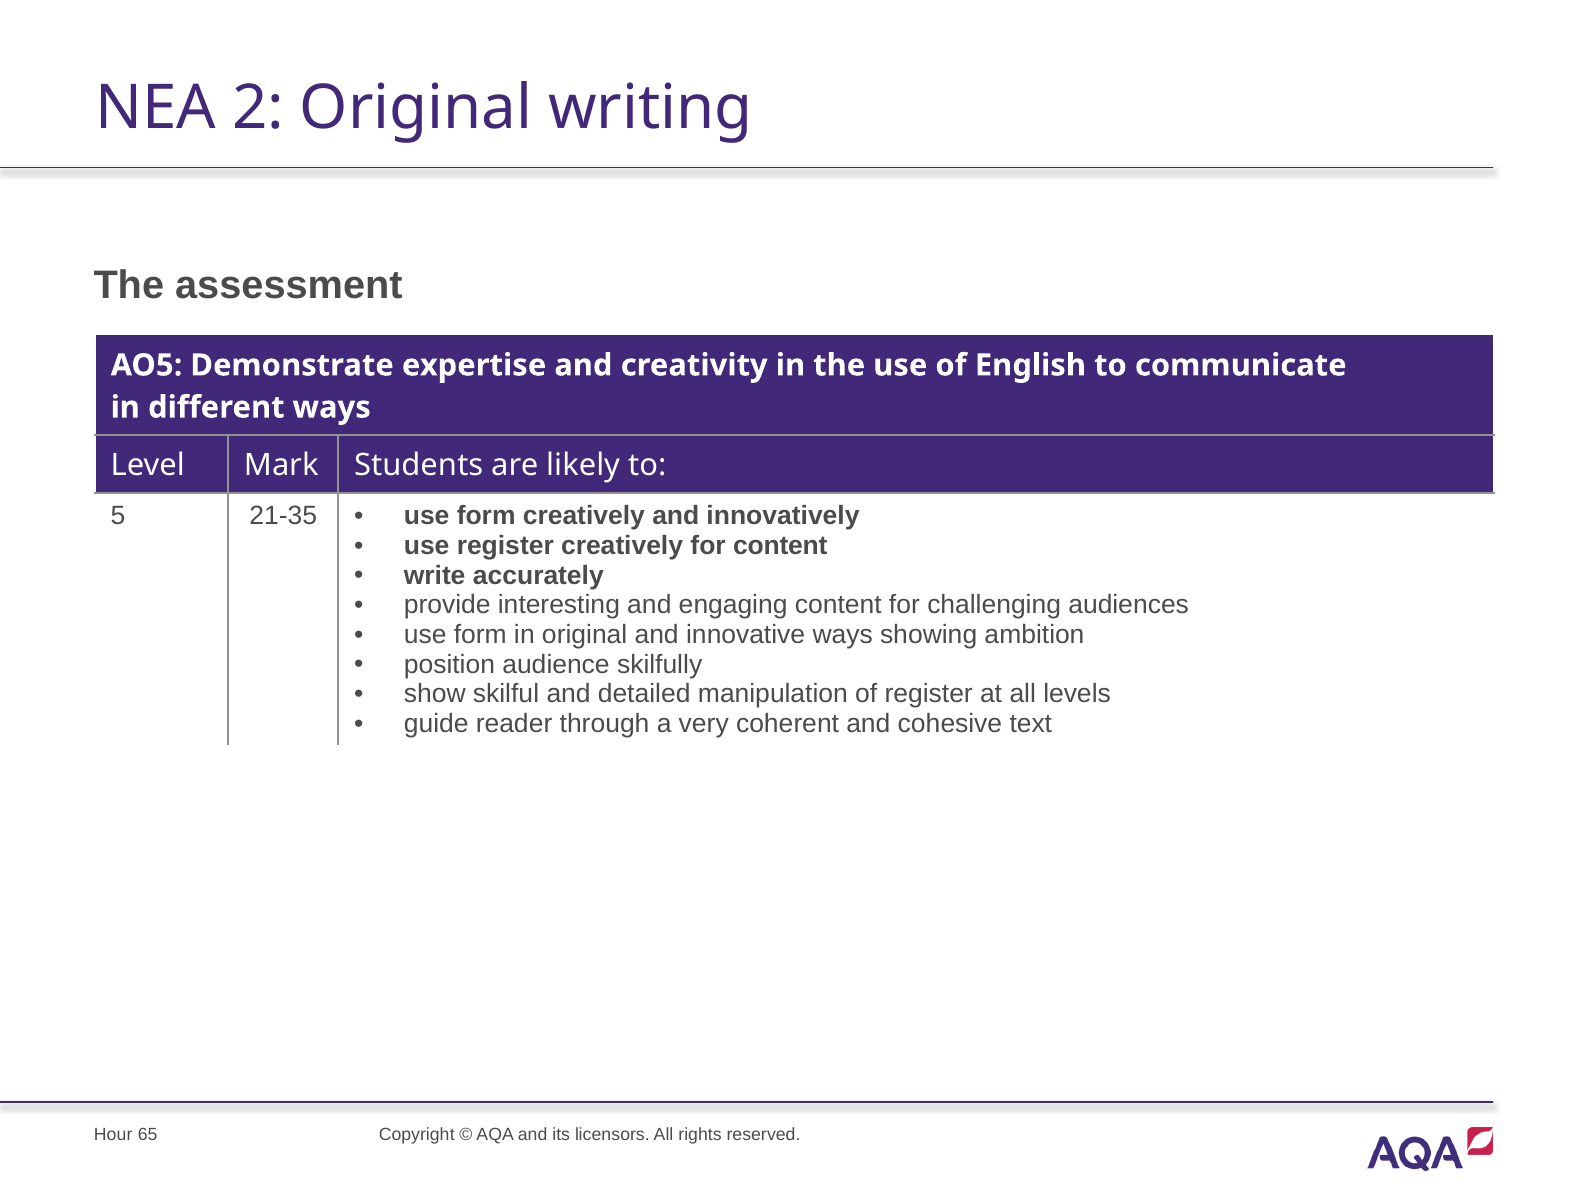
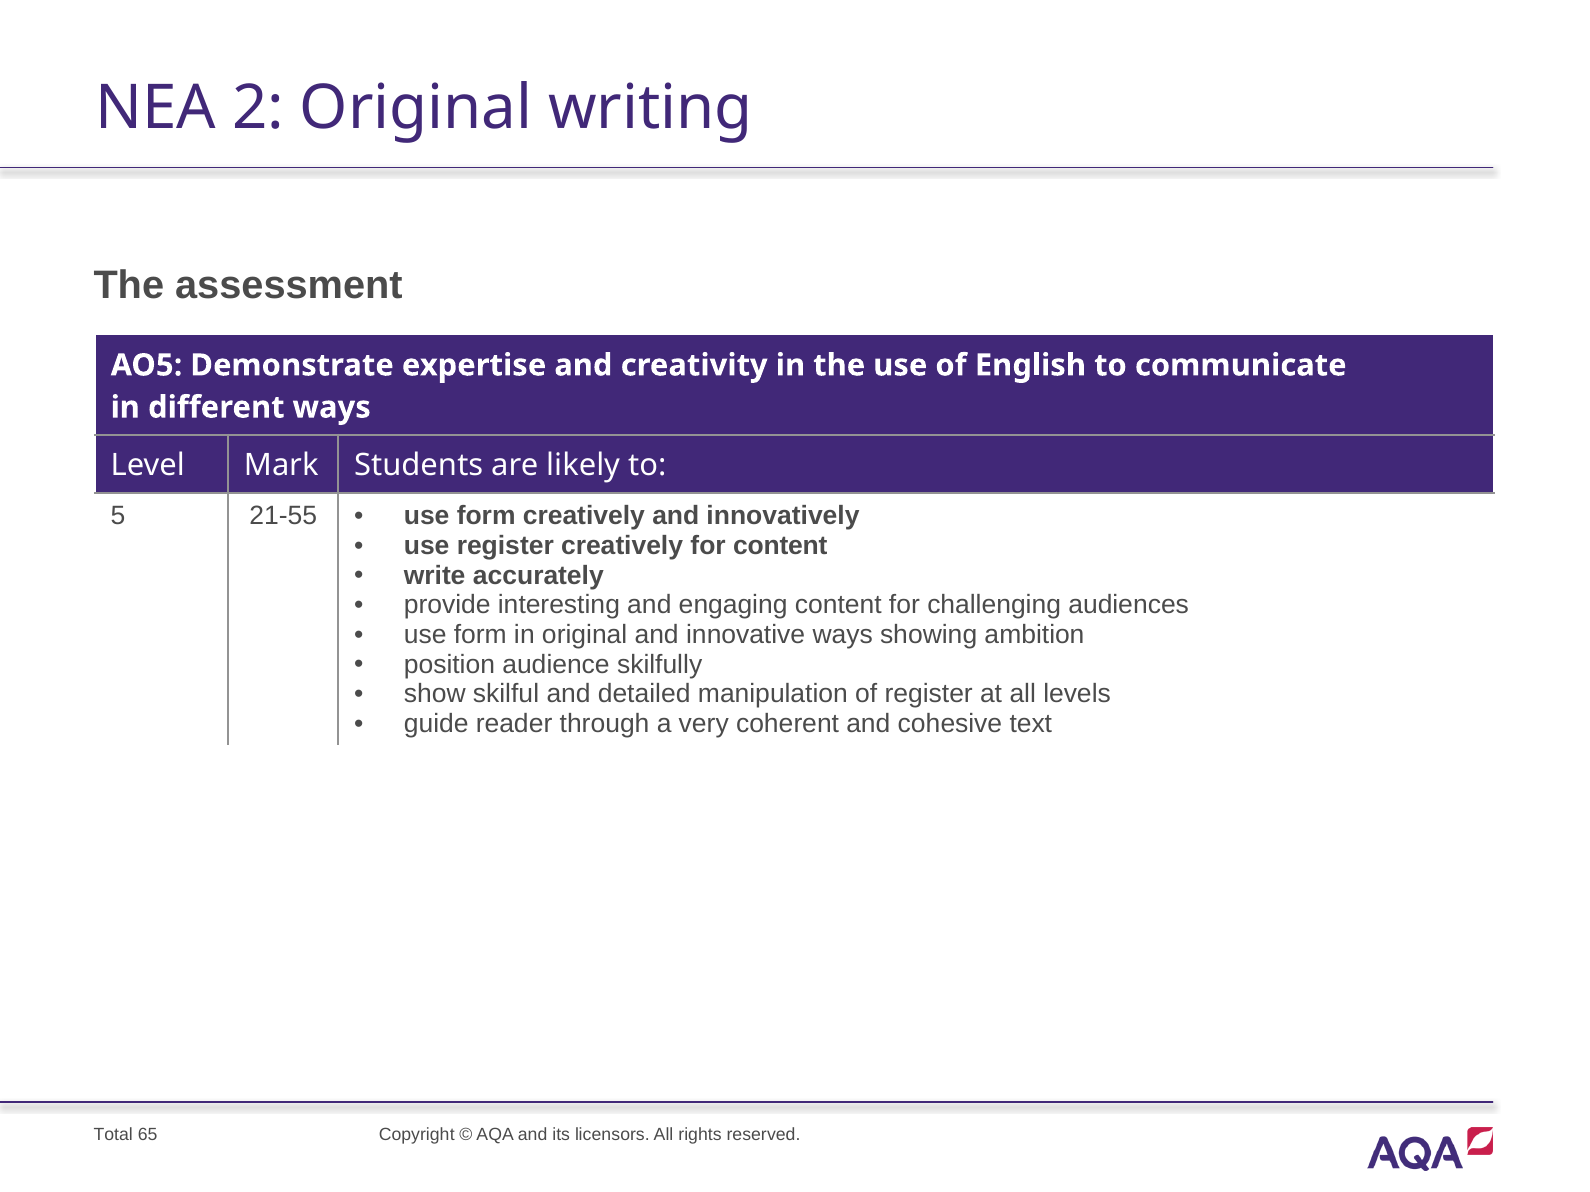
21-35: 21-35 -> 21-55
Hour: Hour -> Total
